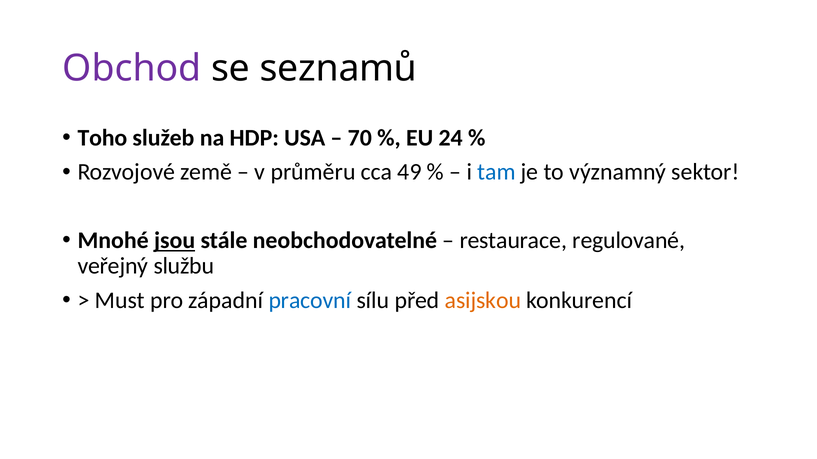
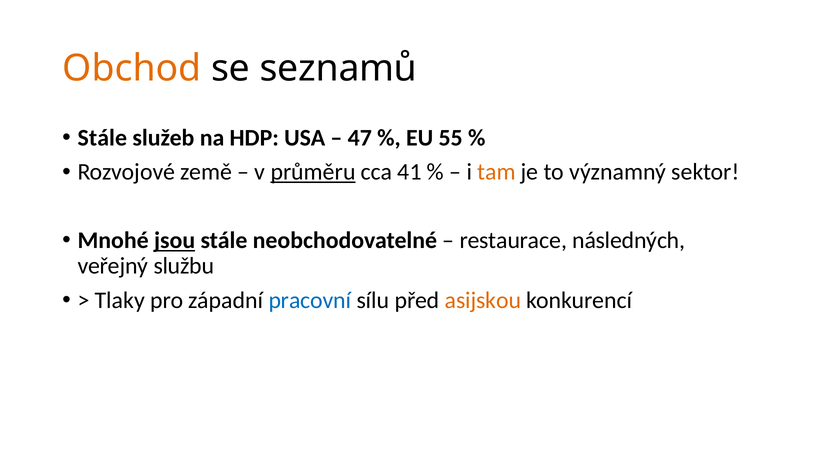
Obchod colour: purple -> orange
Toho at (102, 138): Toho -> Stále
70: 70 -> 47
24: 24 -> 55
průměru underline: none -> present
49: 49 -> 41
tam colour: blue -> orange
regulované: regulované -> následných
Must: Must -> Tlaky
